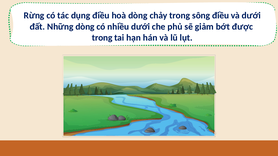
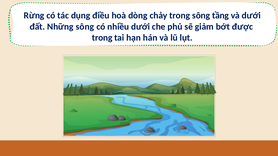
sông điều: điều -> tầng
Những dòng: dòng -> sông
